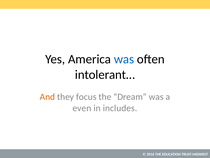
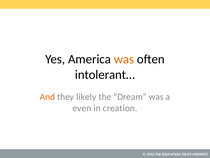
was at (124, 59) colour: blue -> orange
focus: focus -> likely
includes: includes -> creation
